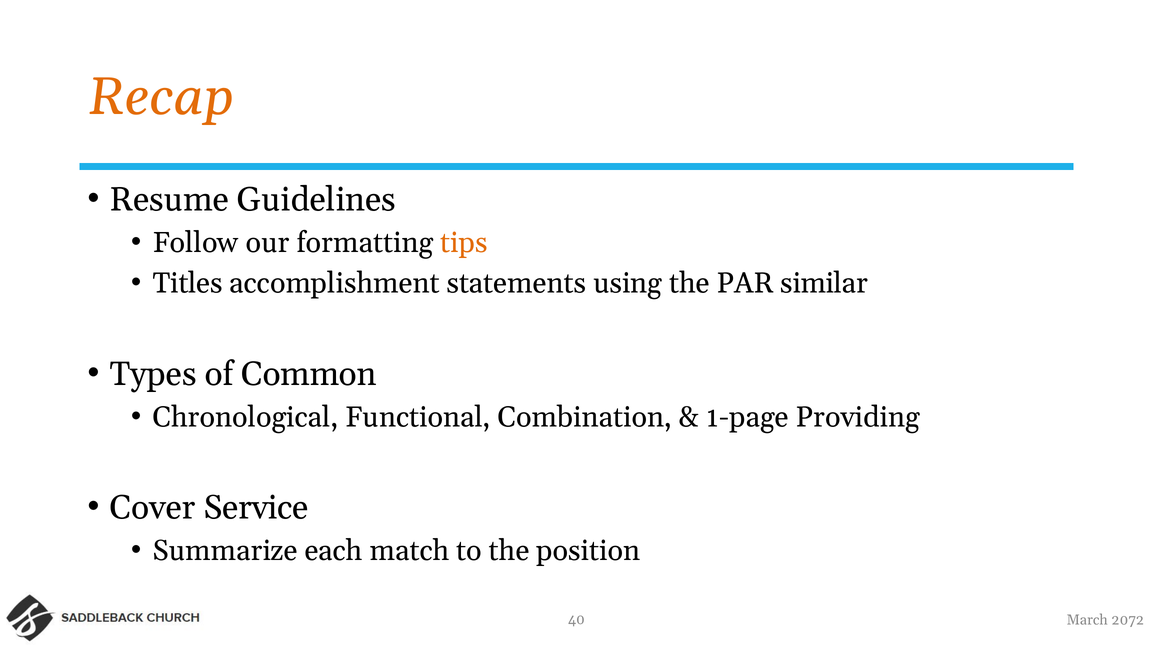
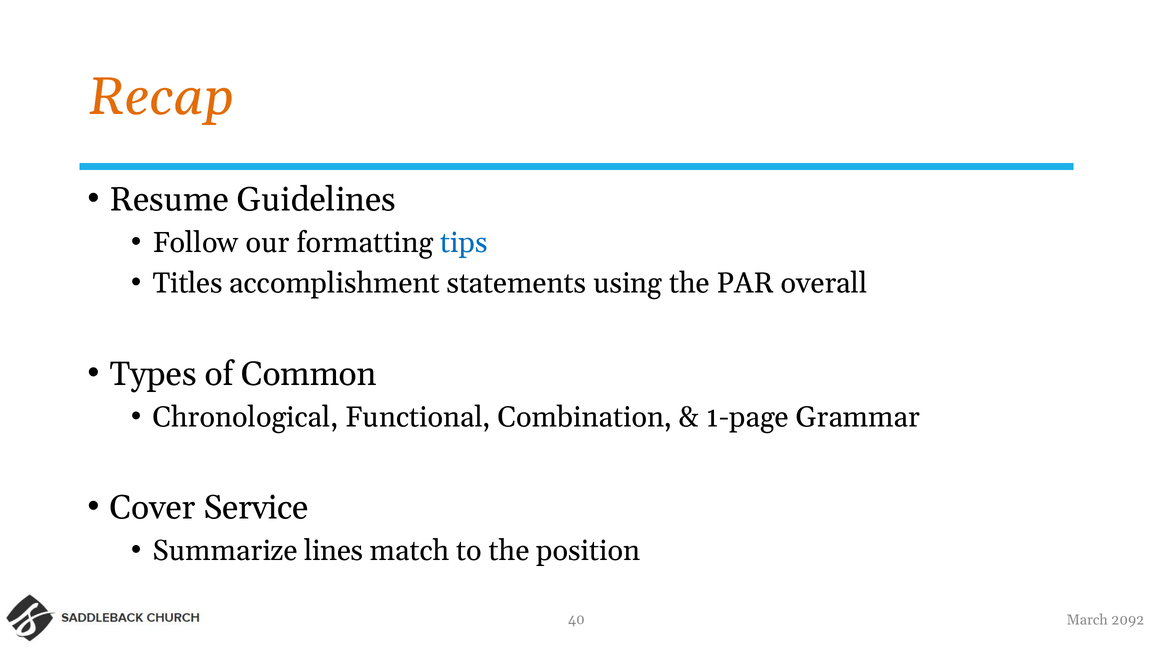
tips colour: orange -> blue
similar: similar -> overall
Providing: Providing -> Grammar
each: each -> lines
2072: 2072 -> 2092
